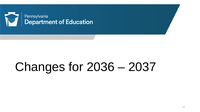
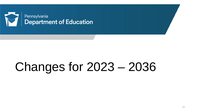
2036: 2036 -> 2023
2037: 2037 -> 2036
